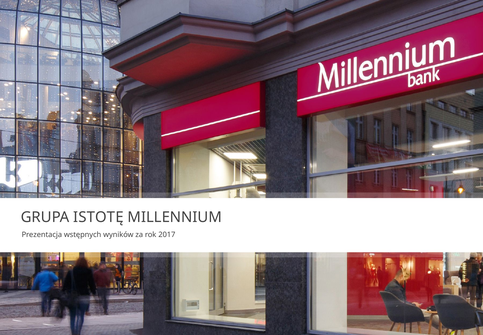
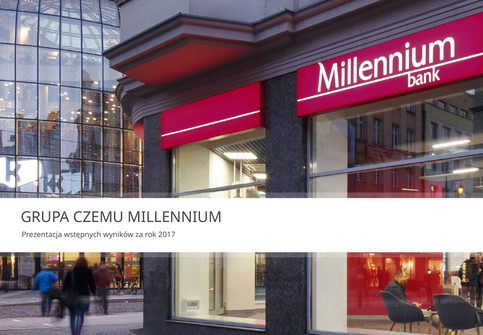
ISTOTĘ: ISTOTĘ -> CZEMU
